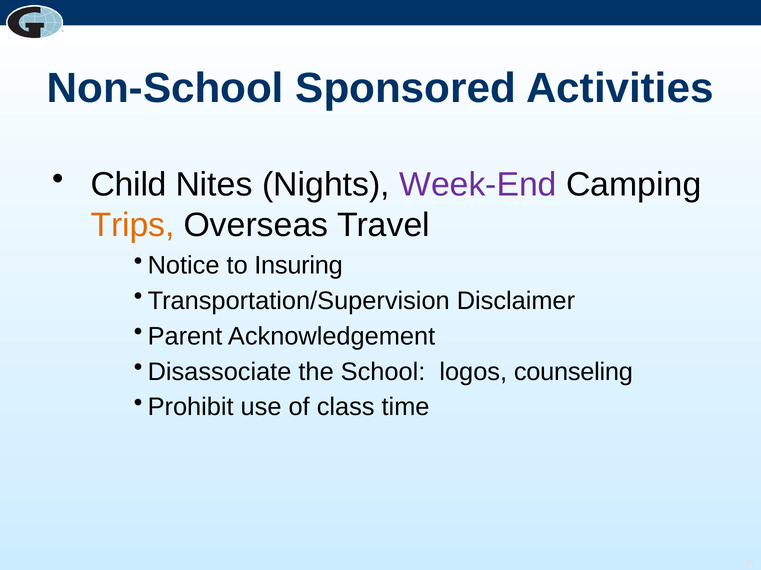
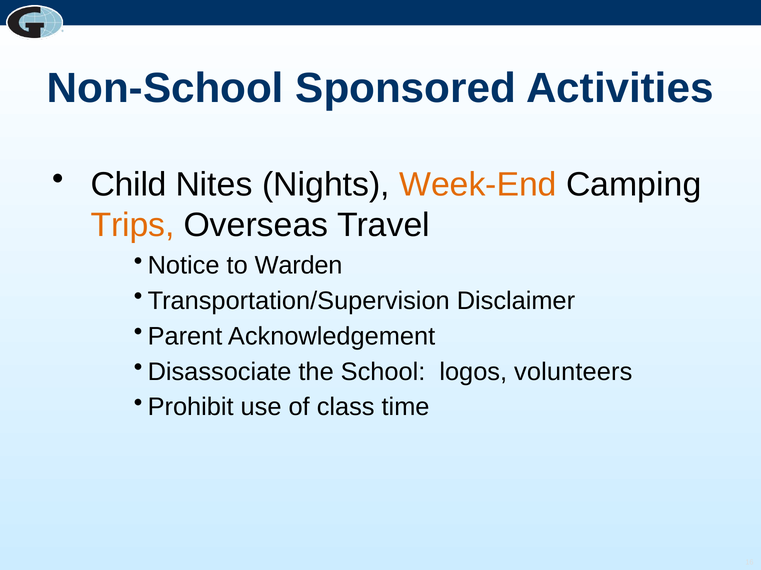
Week-End colour: purple -> orange
Insuring: Insuring -> Warden
counseling: counseling -> volunteers
